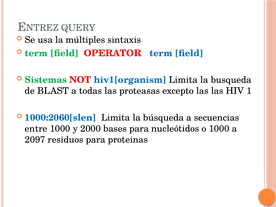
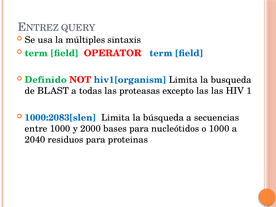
Sistemas: Sistemas -> Definido
1000:2060[slen: 1000:2060[slen -> 1000:2083[slen
2097: 2097 -> 2040
